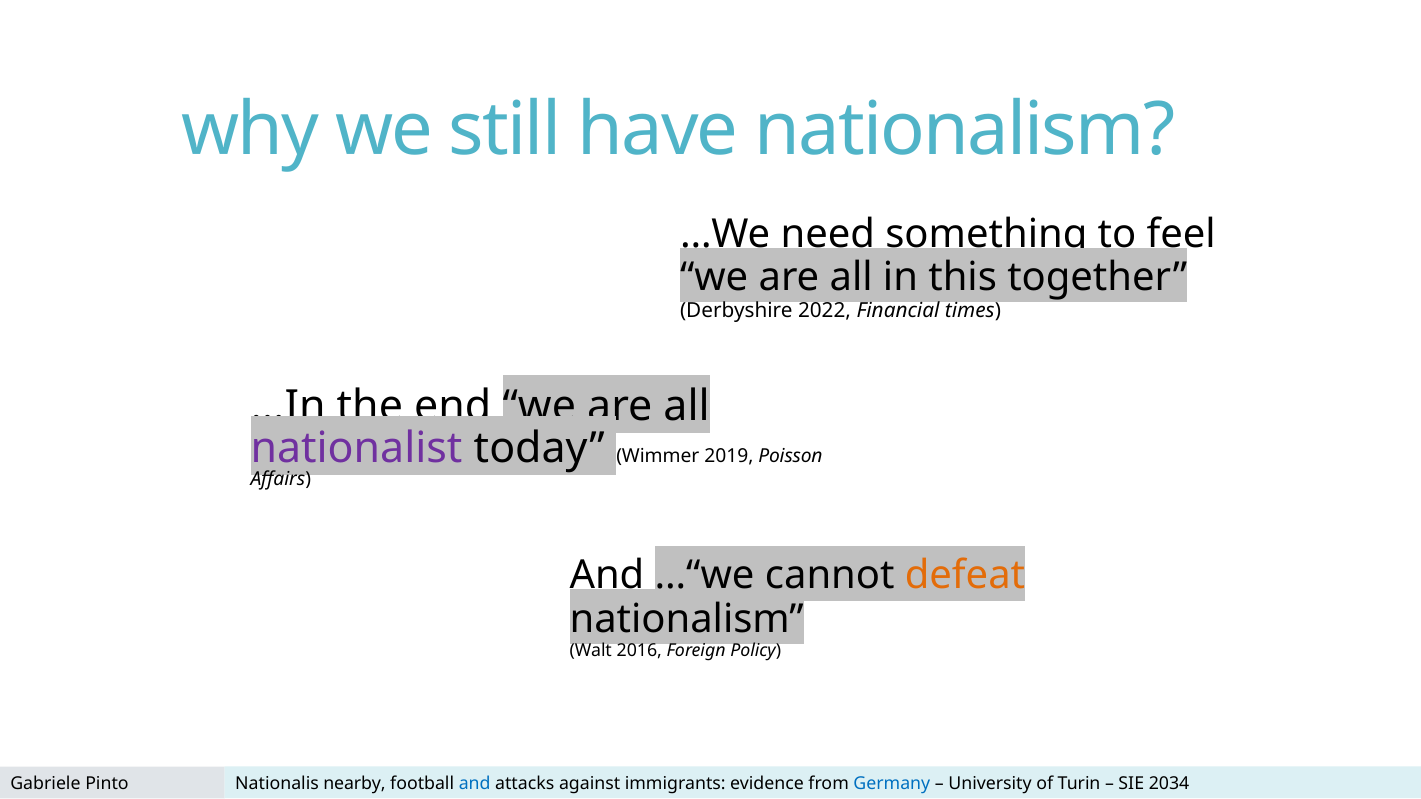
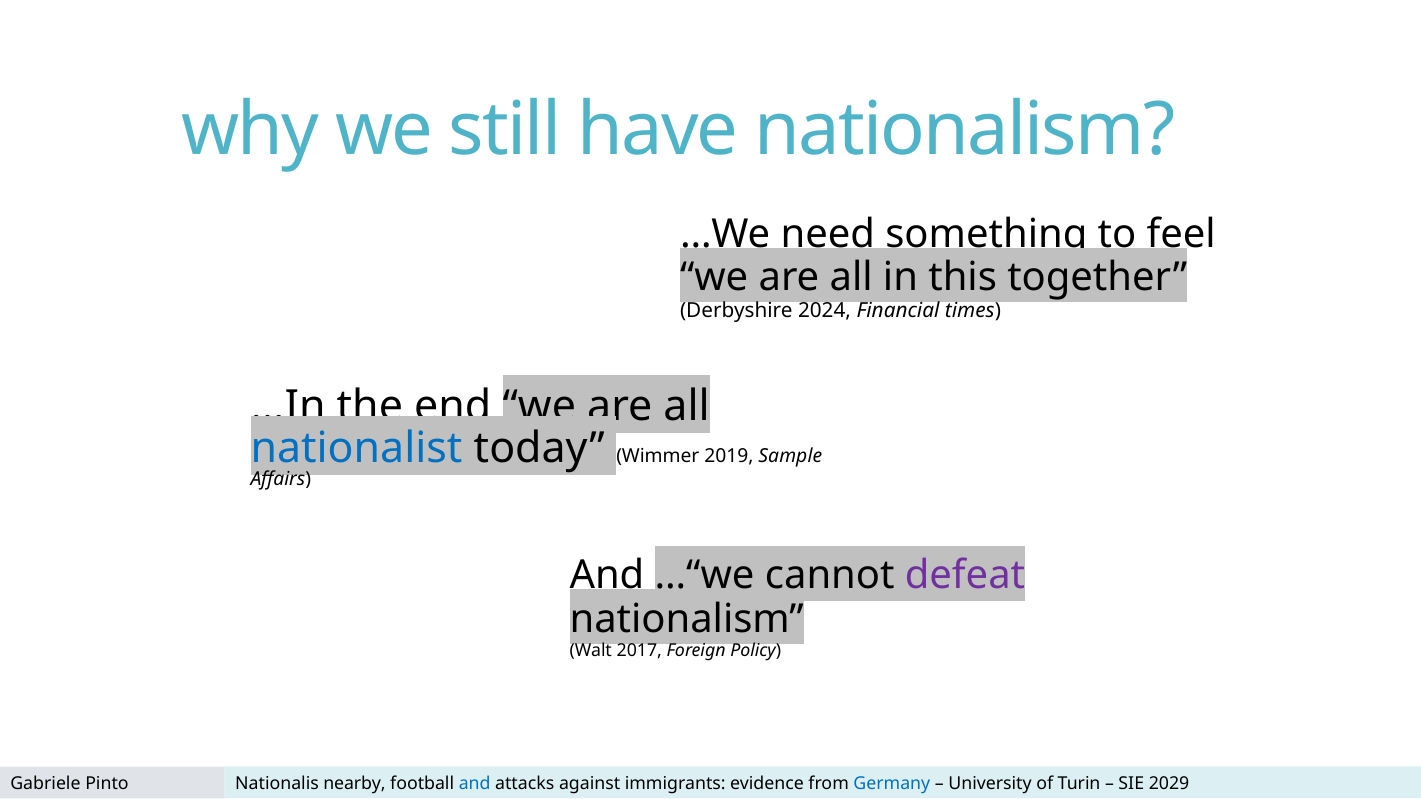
2022: 2022 -> 2024
nationalist colour: purple -> blue
Poisson: Poisson -> Sample
defeat colour: orange -> purple
2016: 2016 -> 2017
2034: 2034 -> 2029
